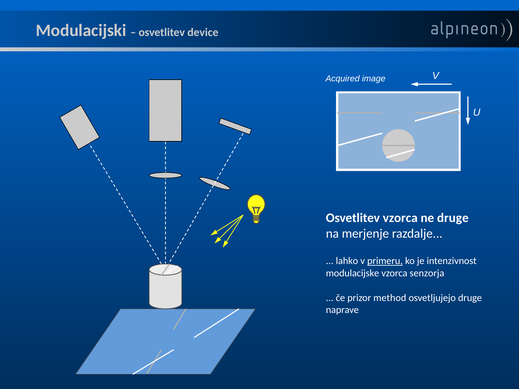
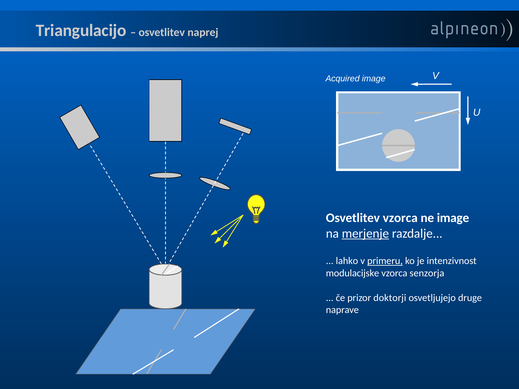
Modulacijski: Modulacijski -> Triangulacijo
device: device -> naprej
ne druge: druge -> image
merjenje underline: none -> present
method: method -> doktorji
